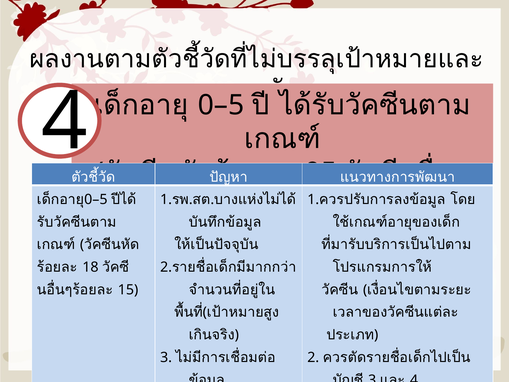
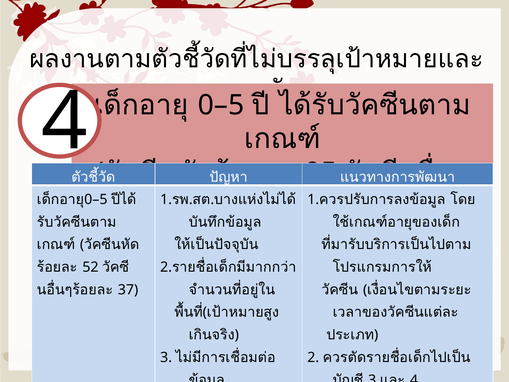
18: 18 -> 52
15: 15 -> 37
